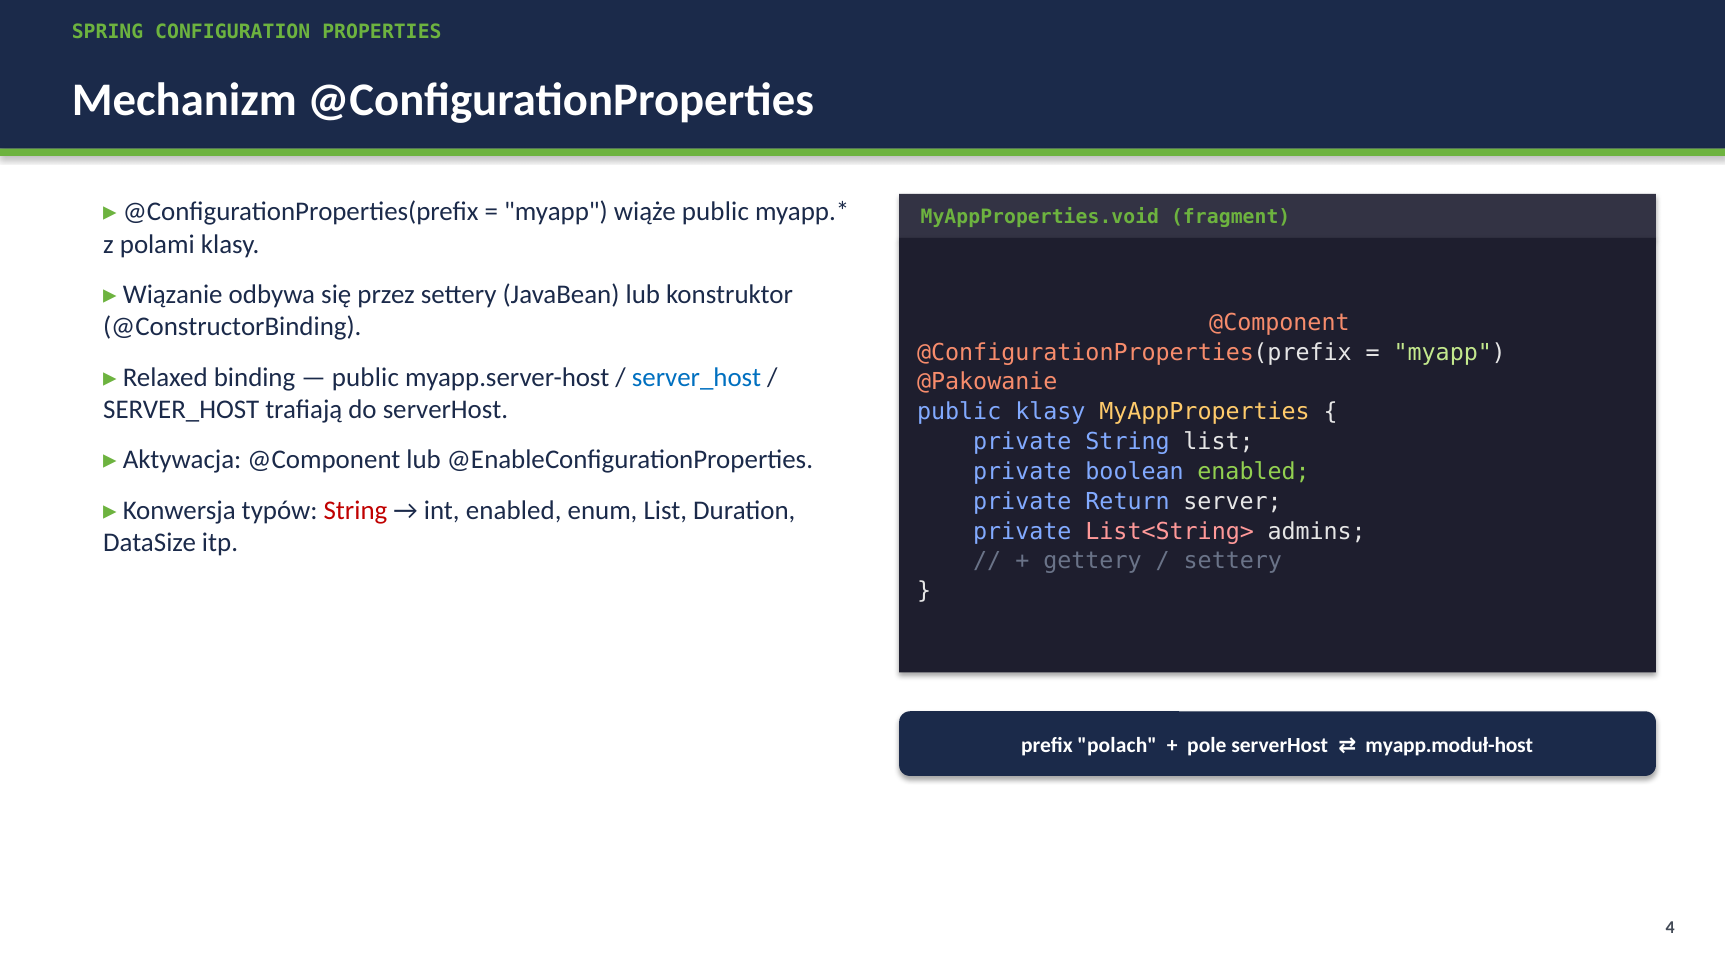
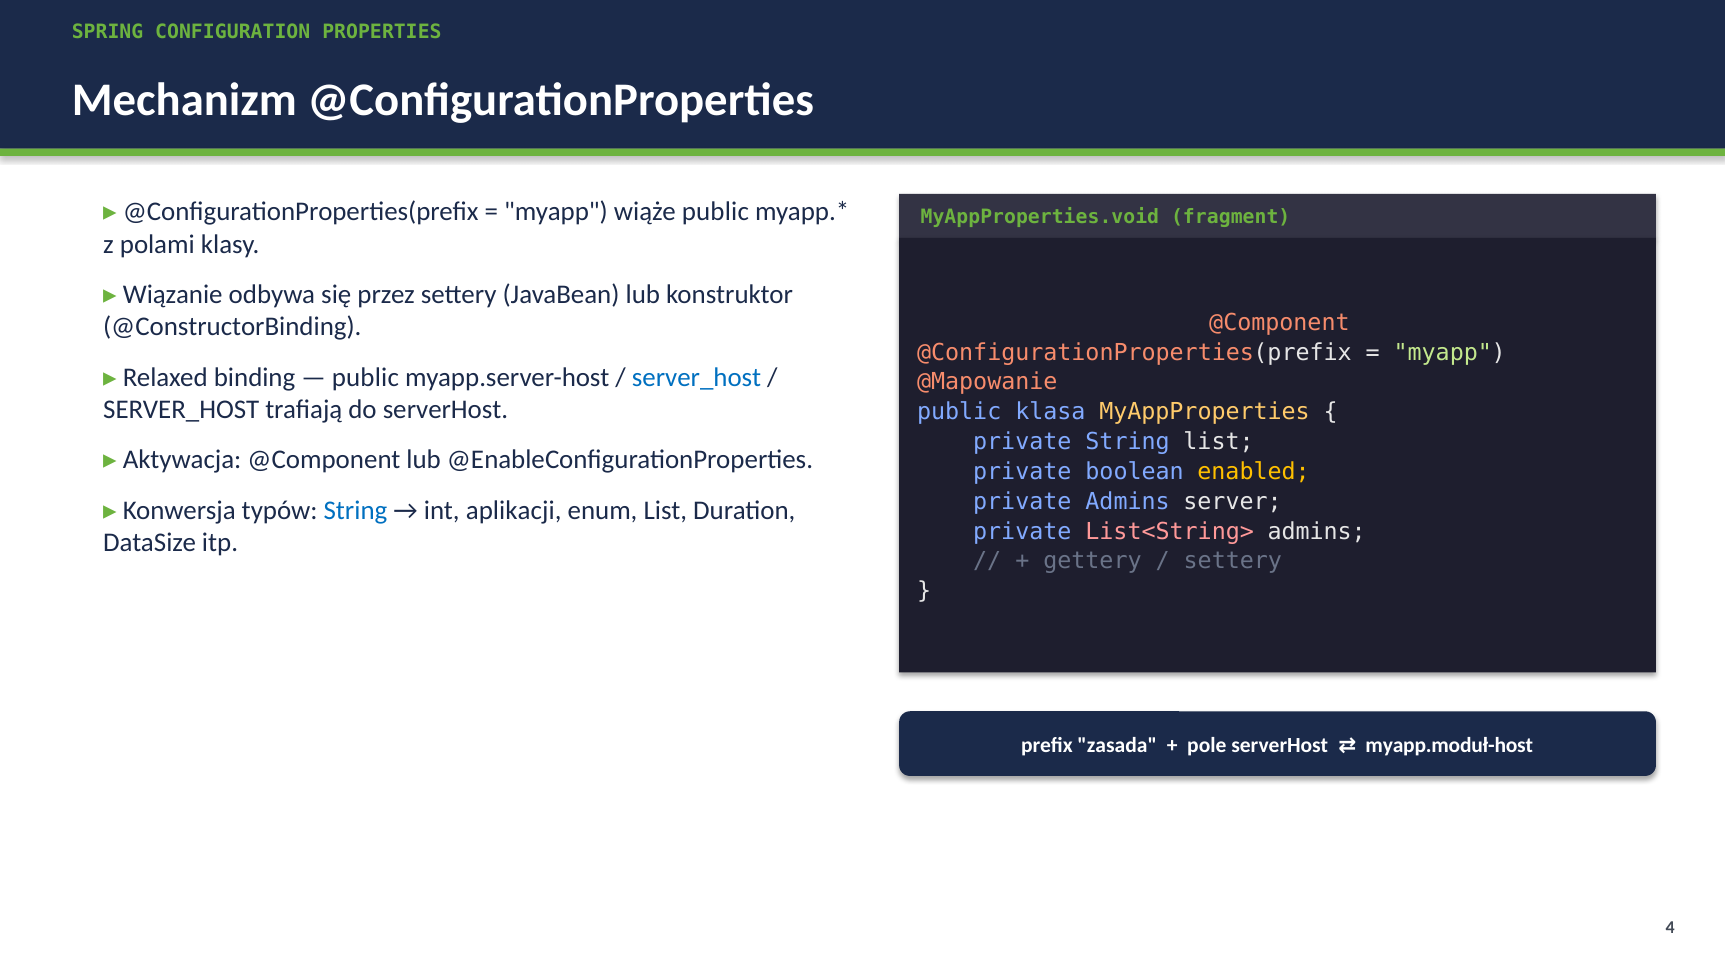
@Pakowanie: @Pakowanie -> @Mapowanie
public klasy: klasy -> klasa
enabled at (1254, 472) colour: light green -> yellow
private Return: Return -> Admins
String at (355, 510) colour: red -> blue
int enabled: enabled -> aplikacji
polach: polach -> zasada
